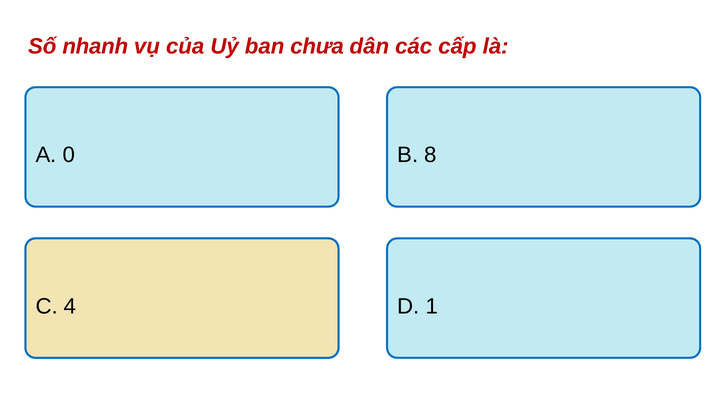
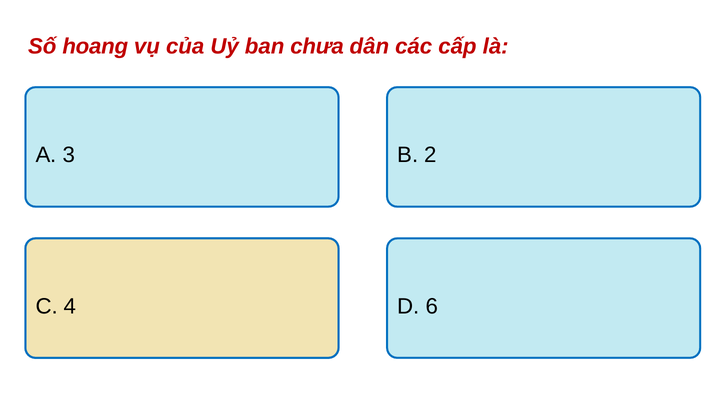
nhanh: nhanh -> hoang
0: 0 -> 3
8: 8 -> 2
1: 1 -> 6
